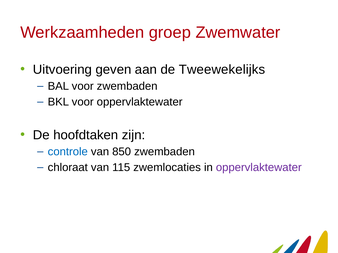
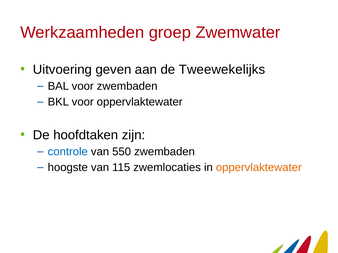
850: 850 -> 550
chloraat: chloraat -> hoogste
oppervlaktewater at (259, 168) colour: purple -> orange
